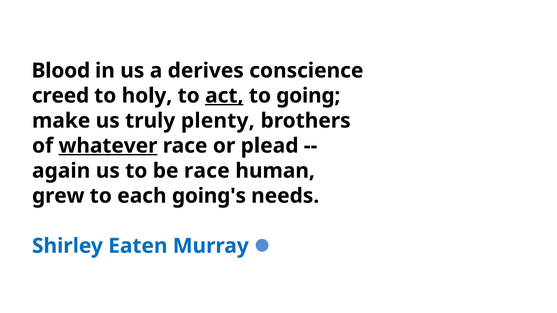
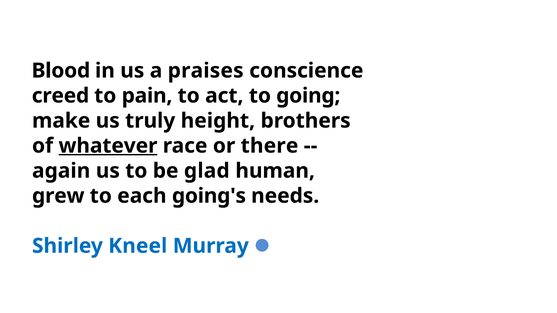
derives: derives -> praises
holy: holy -> pain
act underline: present -> none
plenty: plenty -> height
plead: plead -> there
be race: race -> glad
Eaten: Eaten -> Kneel
